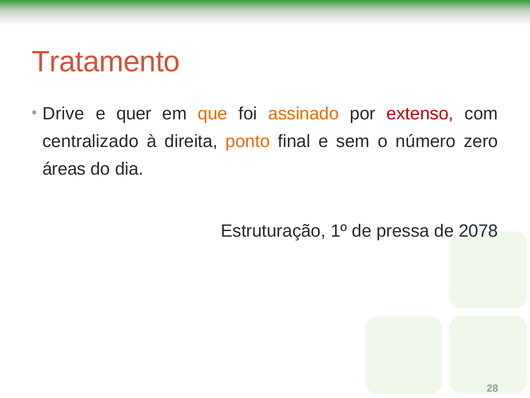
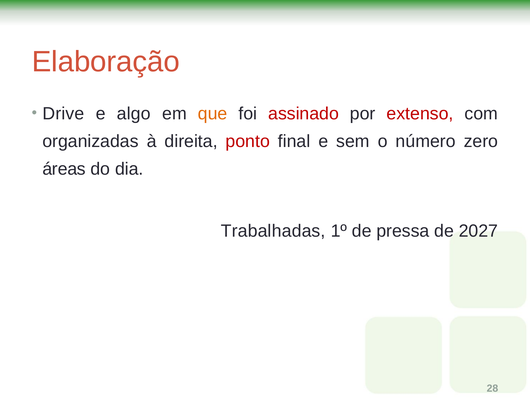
Tratamento: Tratamento -> Elaboração
quer: quer -> algo
assinado colour: orange -> red
centralizado: centralizado -> organizadas
ponto colour: orange -> red
Estruturação: Estruturação -> Trabalhadas
2078: 2078 -> 2027
